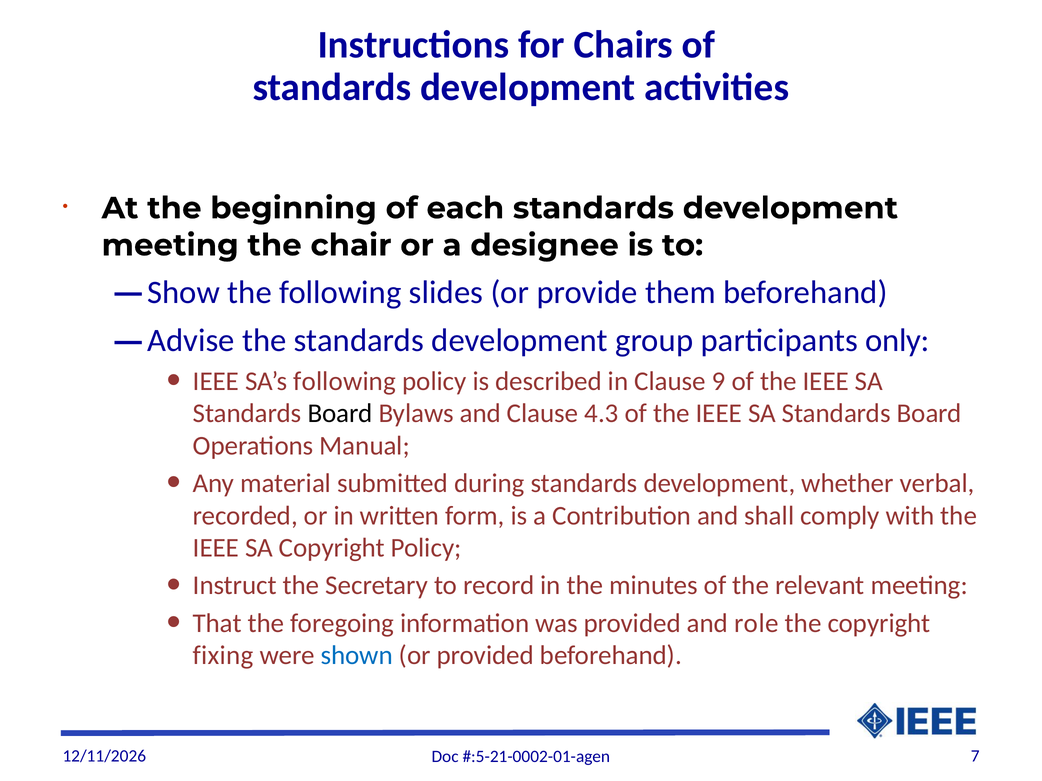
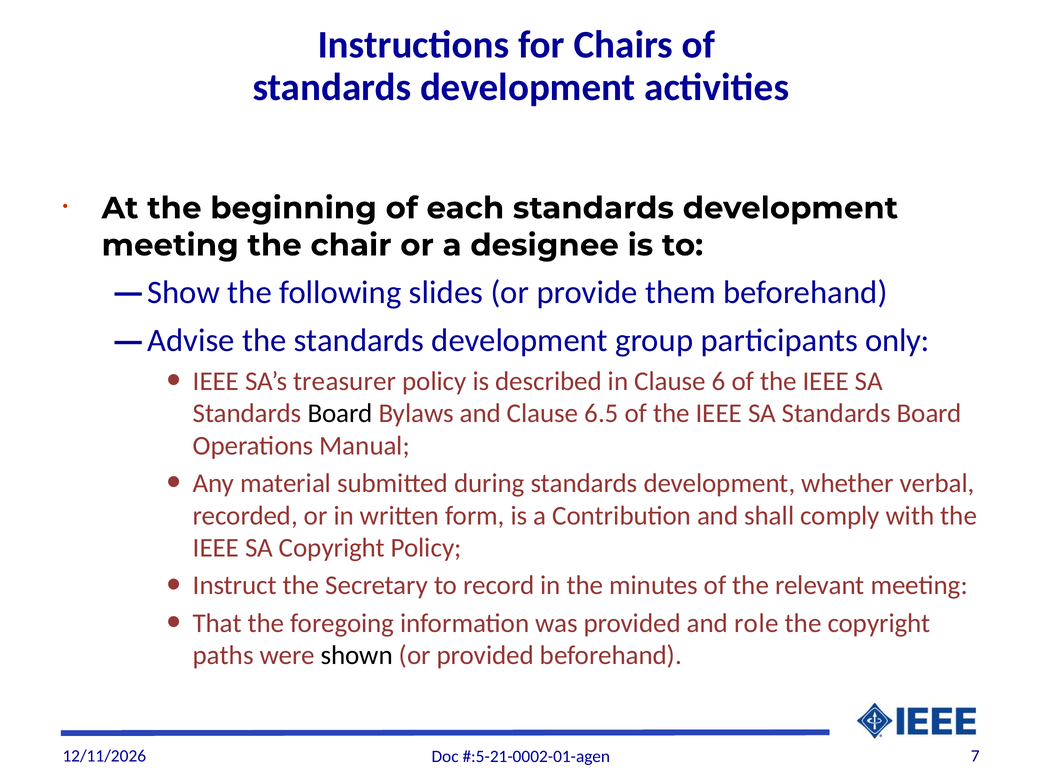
SA’s following: following -> treasurer
9: 9 -> 6
4.3: 4.3 -> 6.5
fixing: fixing -> paths
shown colour: blue -> black
